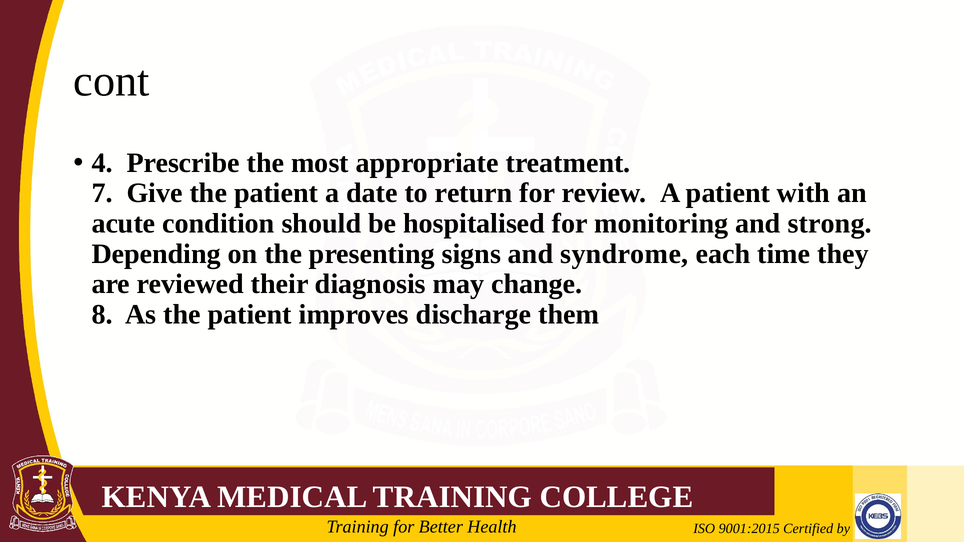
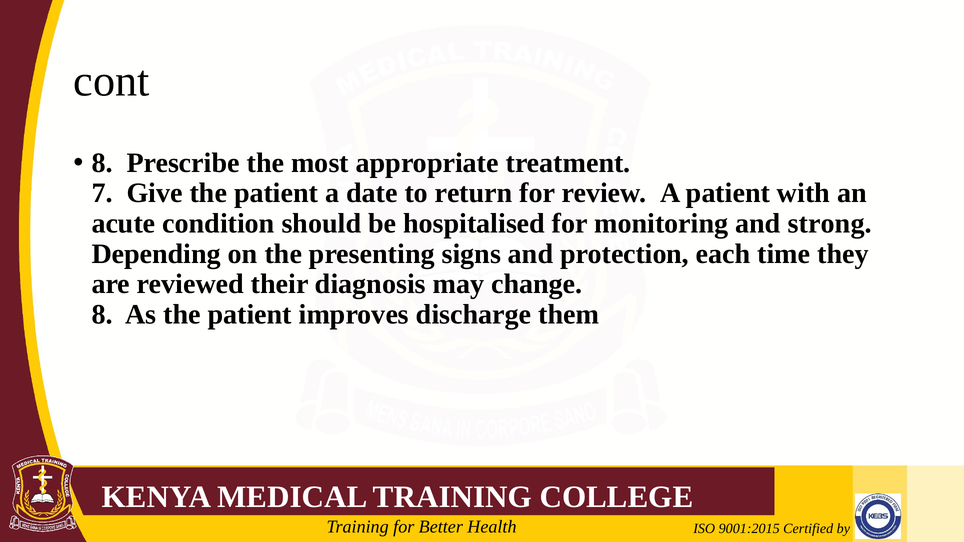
4 at (102, 163): 4 -> 8
syndrome: syndrome -> protection
